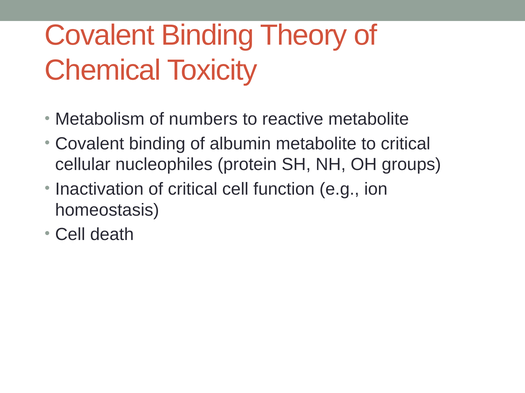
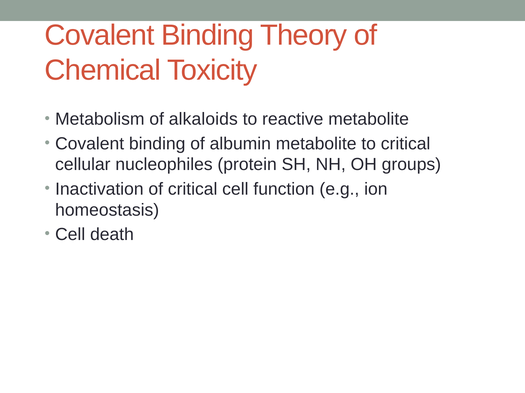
numbers: numbers -> alkaloids
